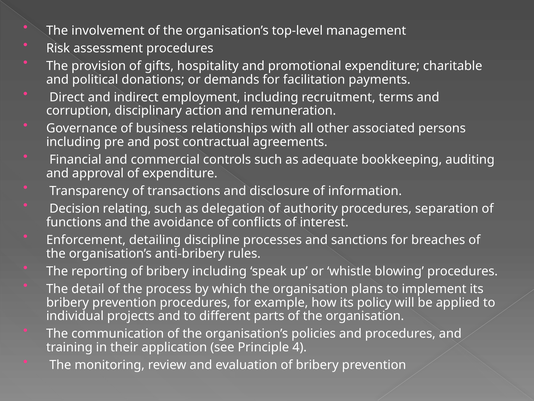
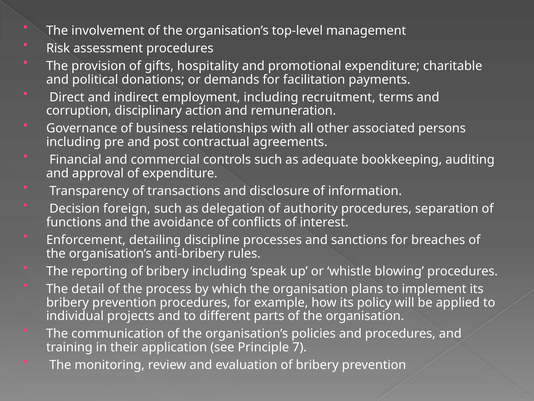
relating: relating -> foreign
4: 4 -> 7
